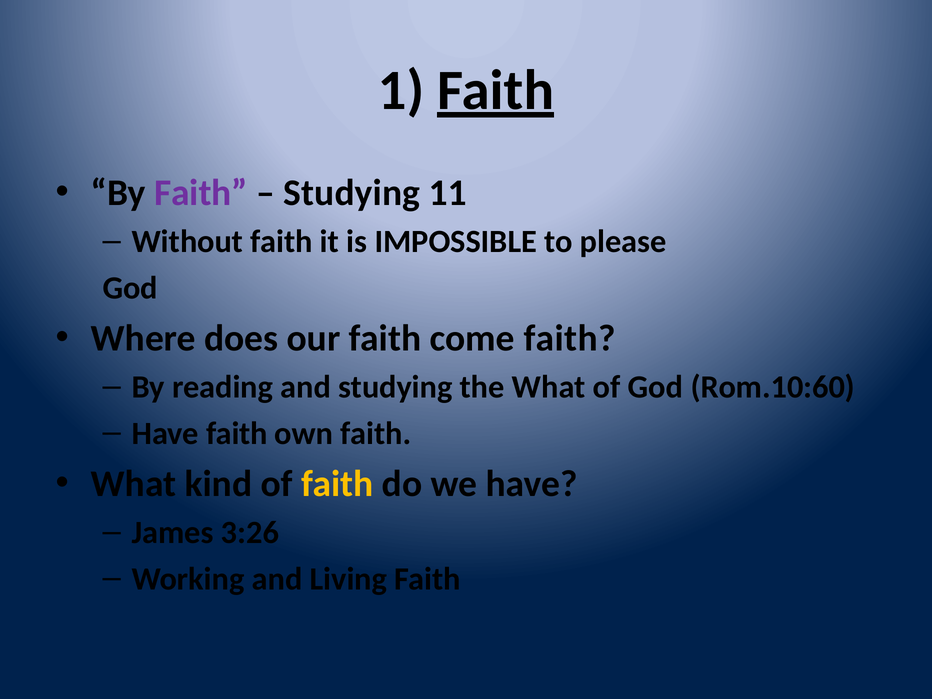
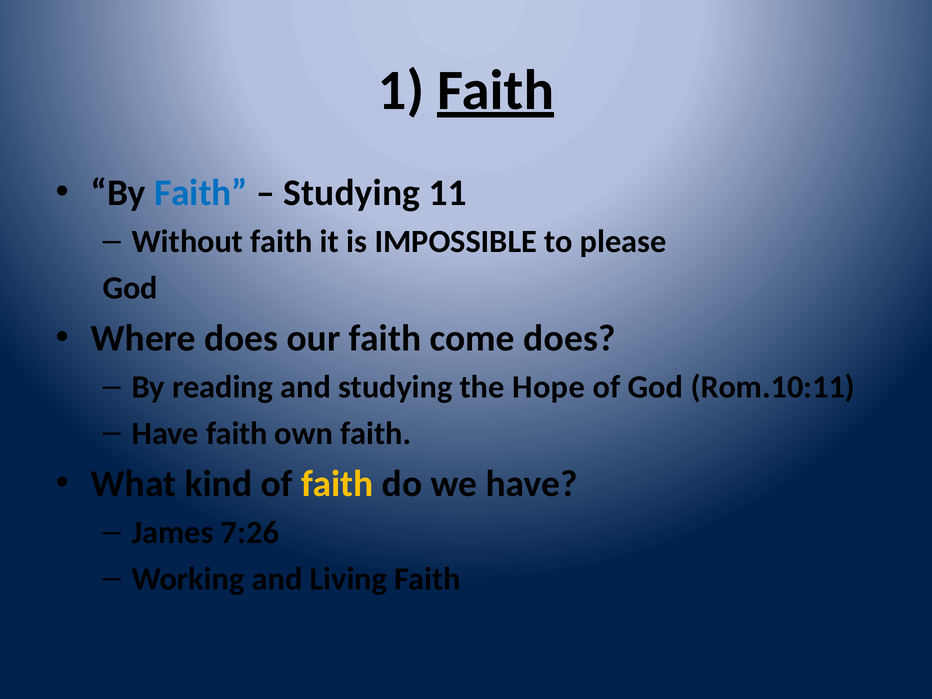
Faith at (201, 193) colour: purple -> blue
come faith: faith -> does
the What: What -> Hope
Rom.10:60: Rom.10:60 -> Rom.10:11
3:26: 3:26 -> 7:26
